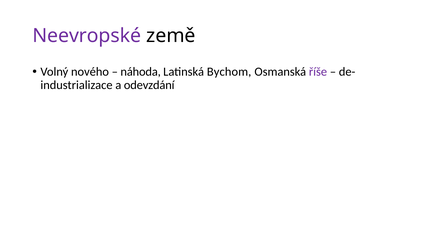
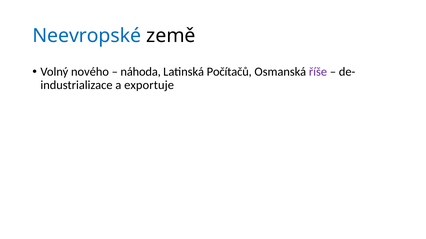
Neevropské colour: purple -> blue
Bychom: Bychom -> Počítačů
odevzdání: odevzdání -> exportuje
